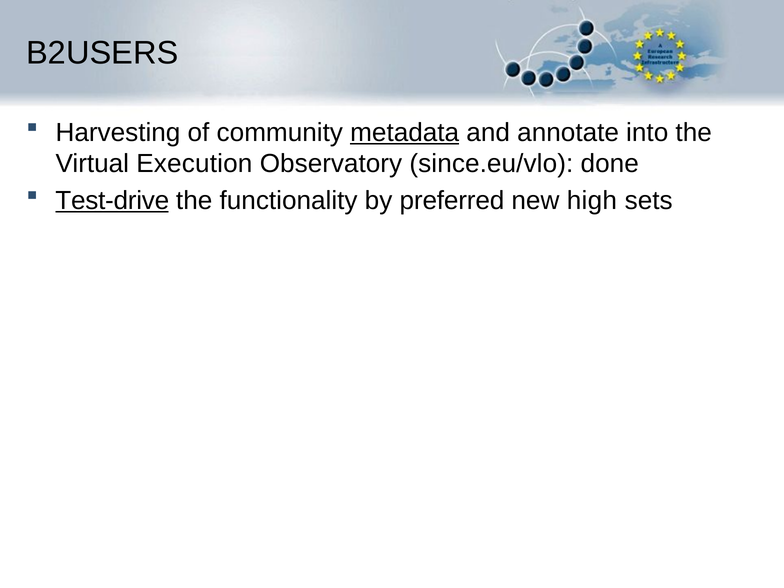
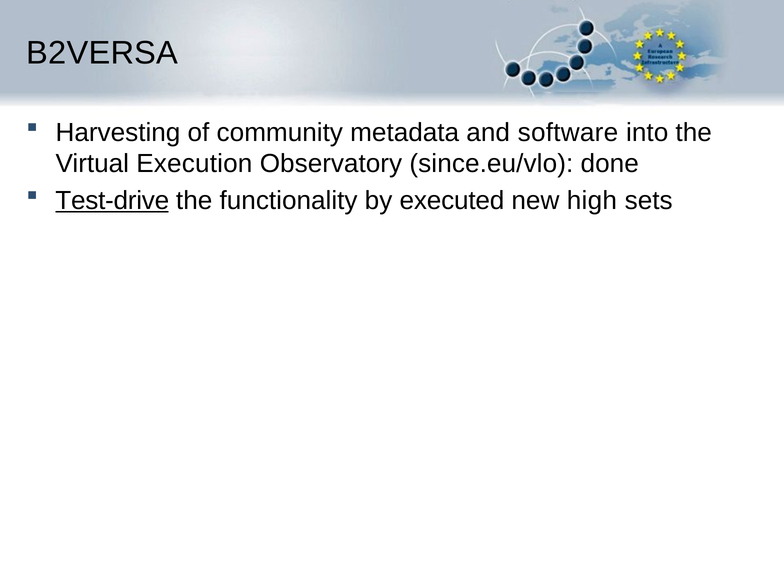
B2USERS: B2USERS -> B2VERSA
metadata underline: present -> none
annotate: annotate -> software
preferred: preferred -> executed
